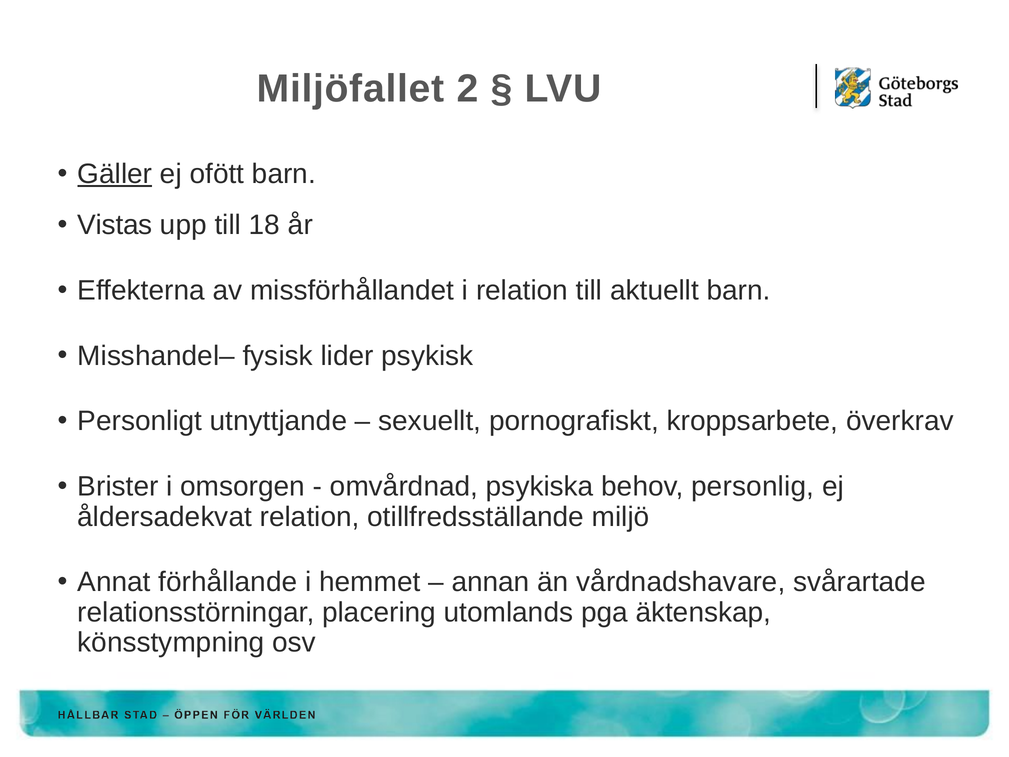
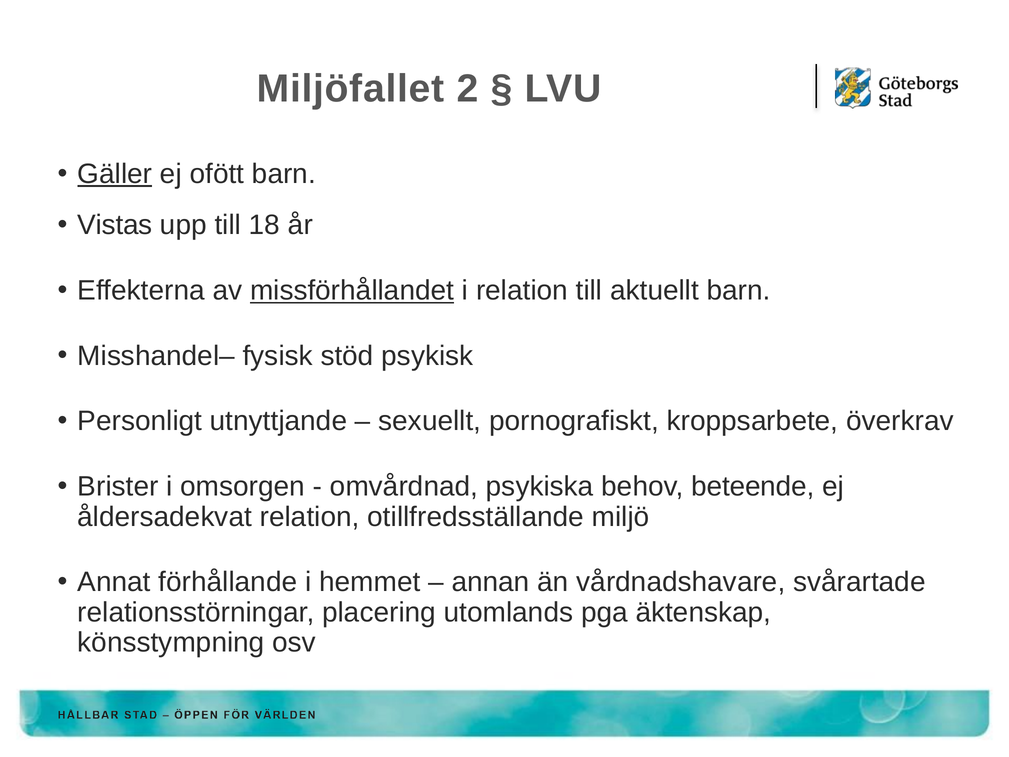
missförhållandet underline: none -> present
lider: lider -> stöd
personlig: personlig -> beteende
